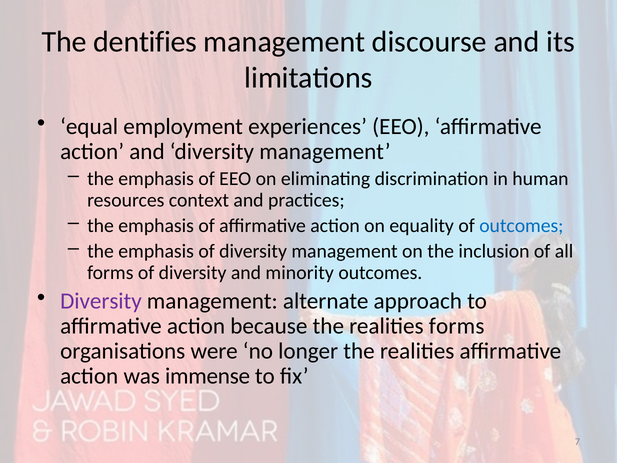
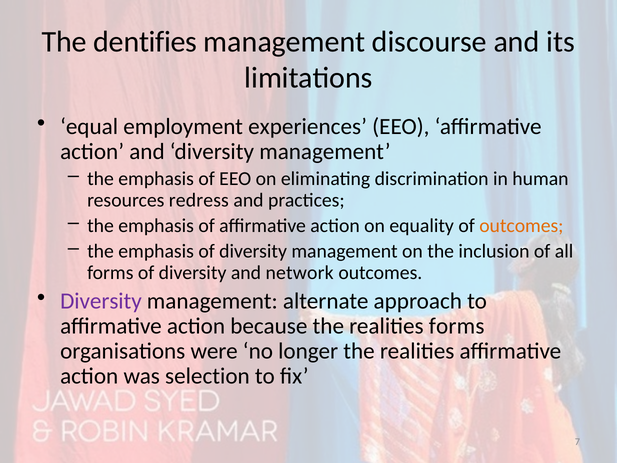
context: context -> redress
outcomes at (521, 226) colour: blue -> orange
minority: minority -> network
immense: immense -> selection
